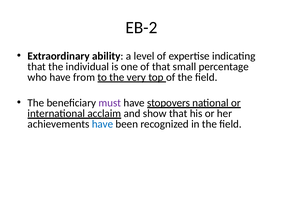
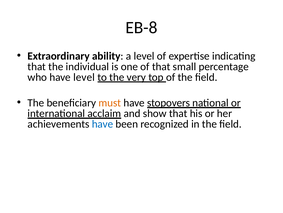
EB-2: EB-2 -> EB-8
have from: from -> level
must colour: purple -> orange
